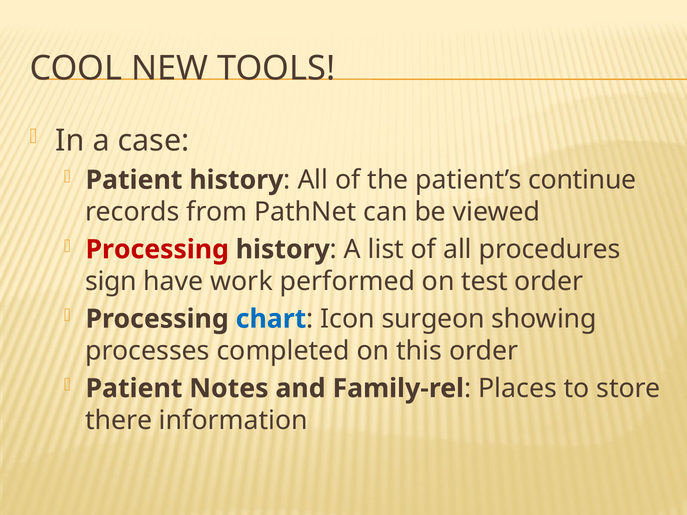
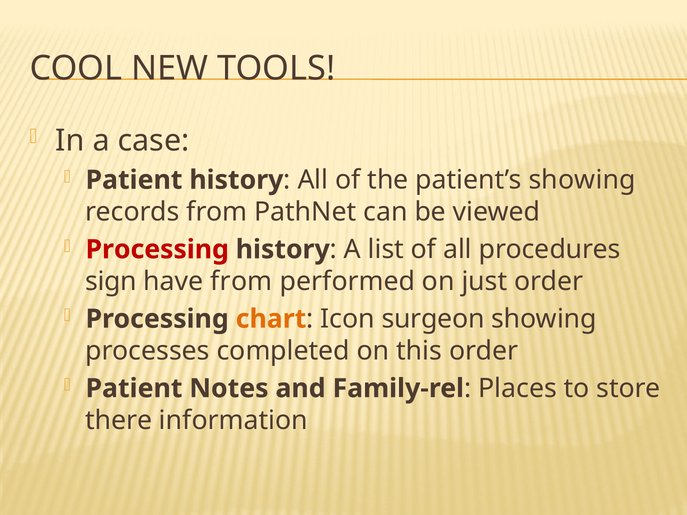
patient’s continue: continue -> showing
have work: work -> from
test: test -> just
chart colour: blue -> orange
